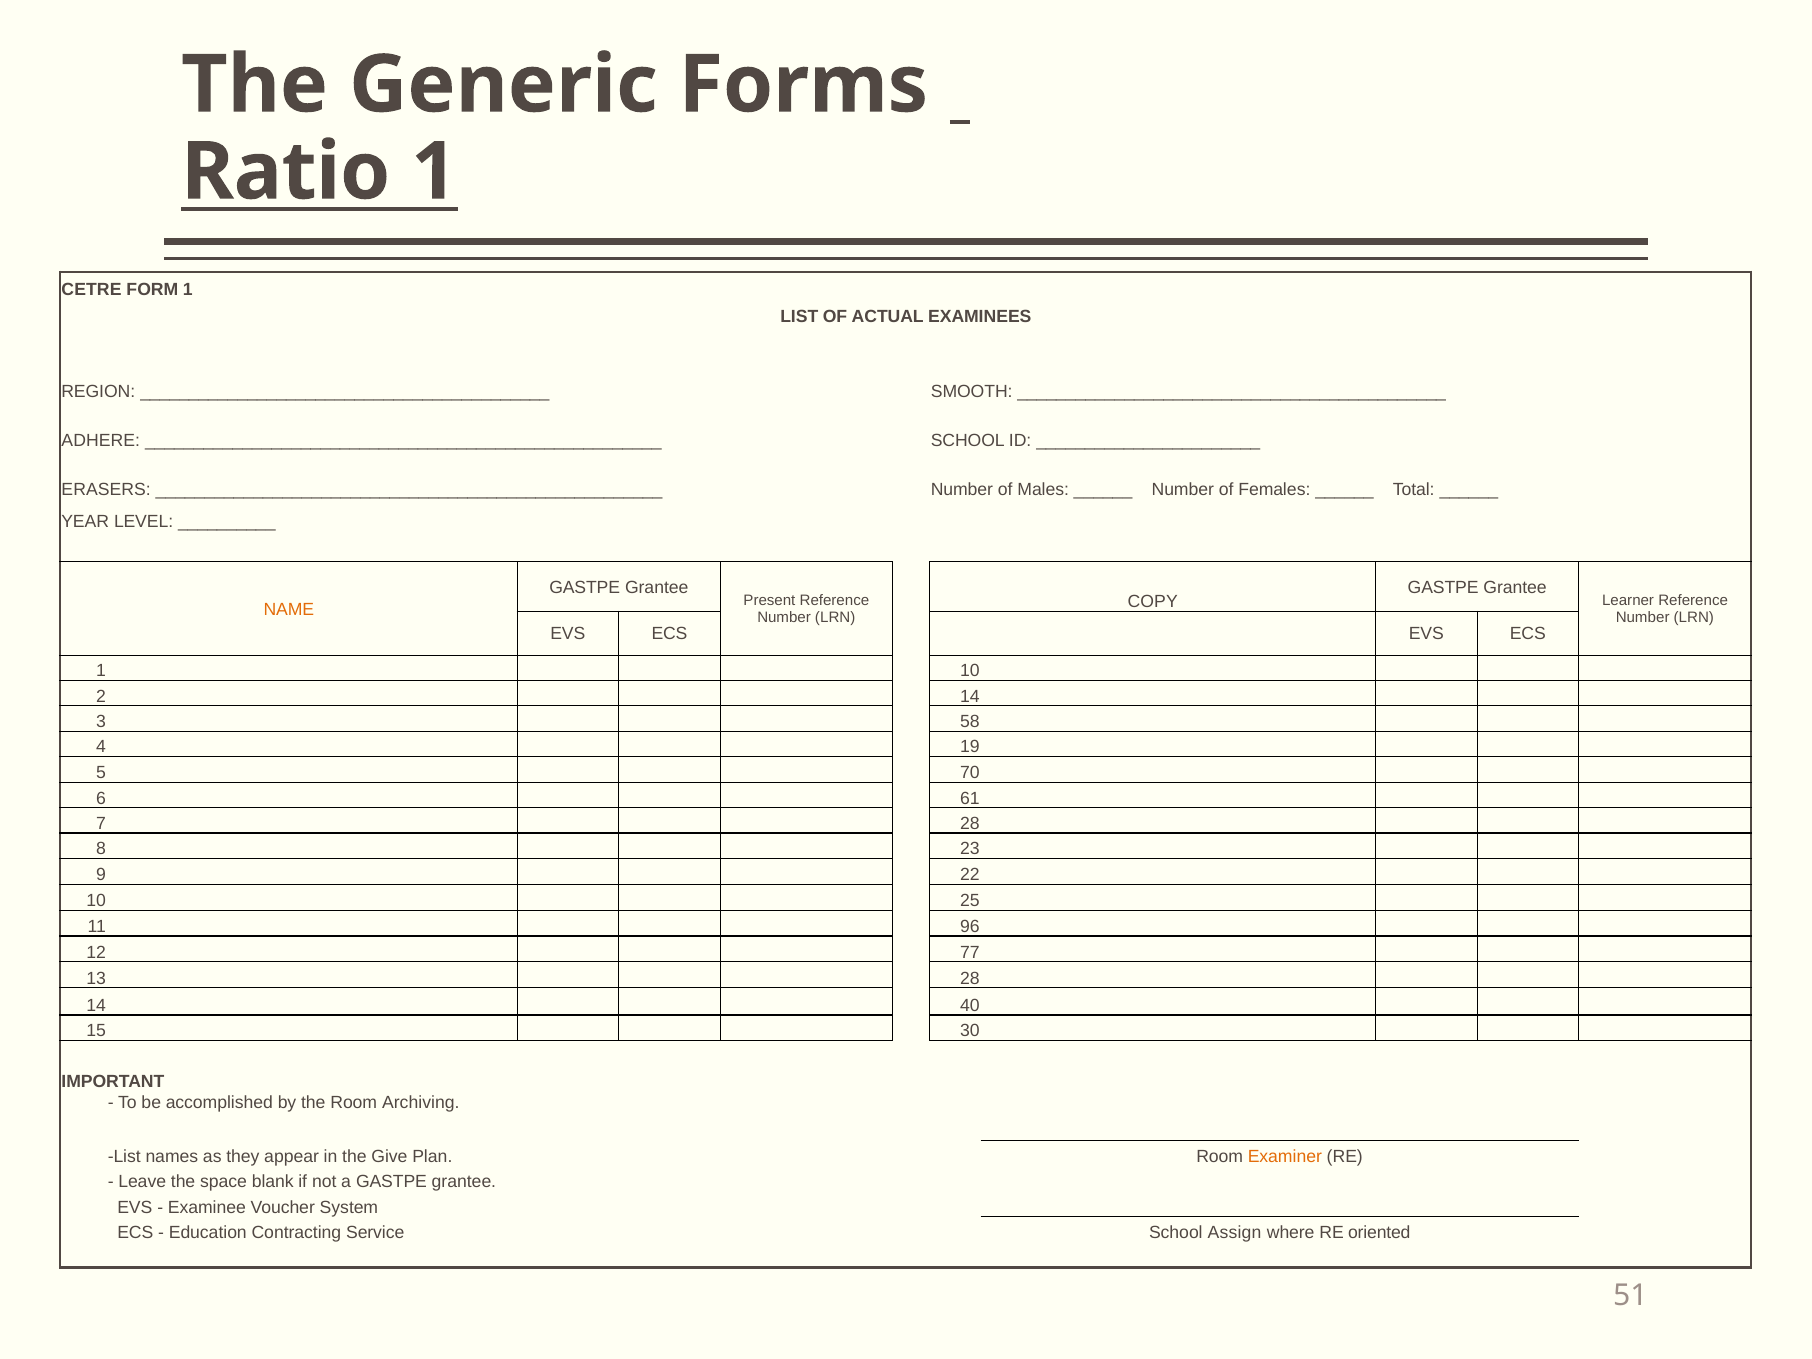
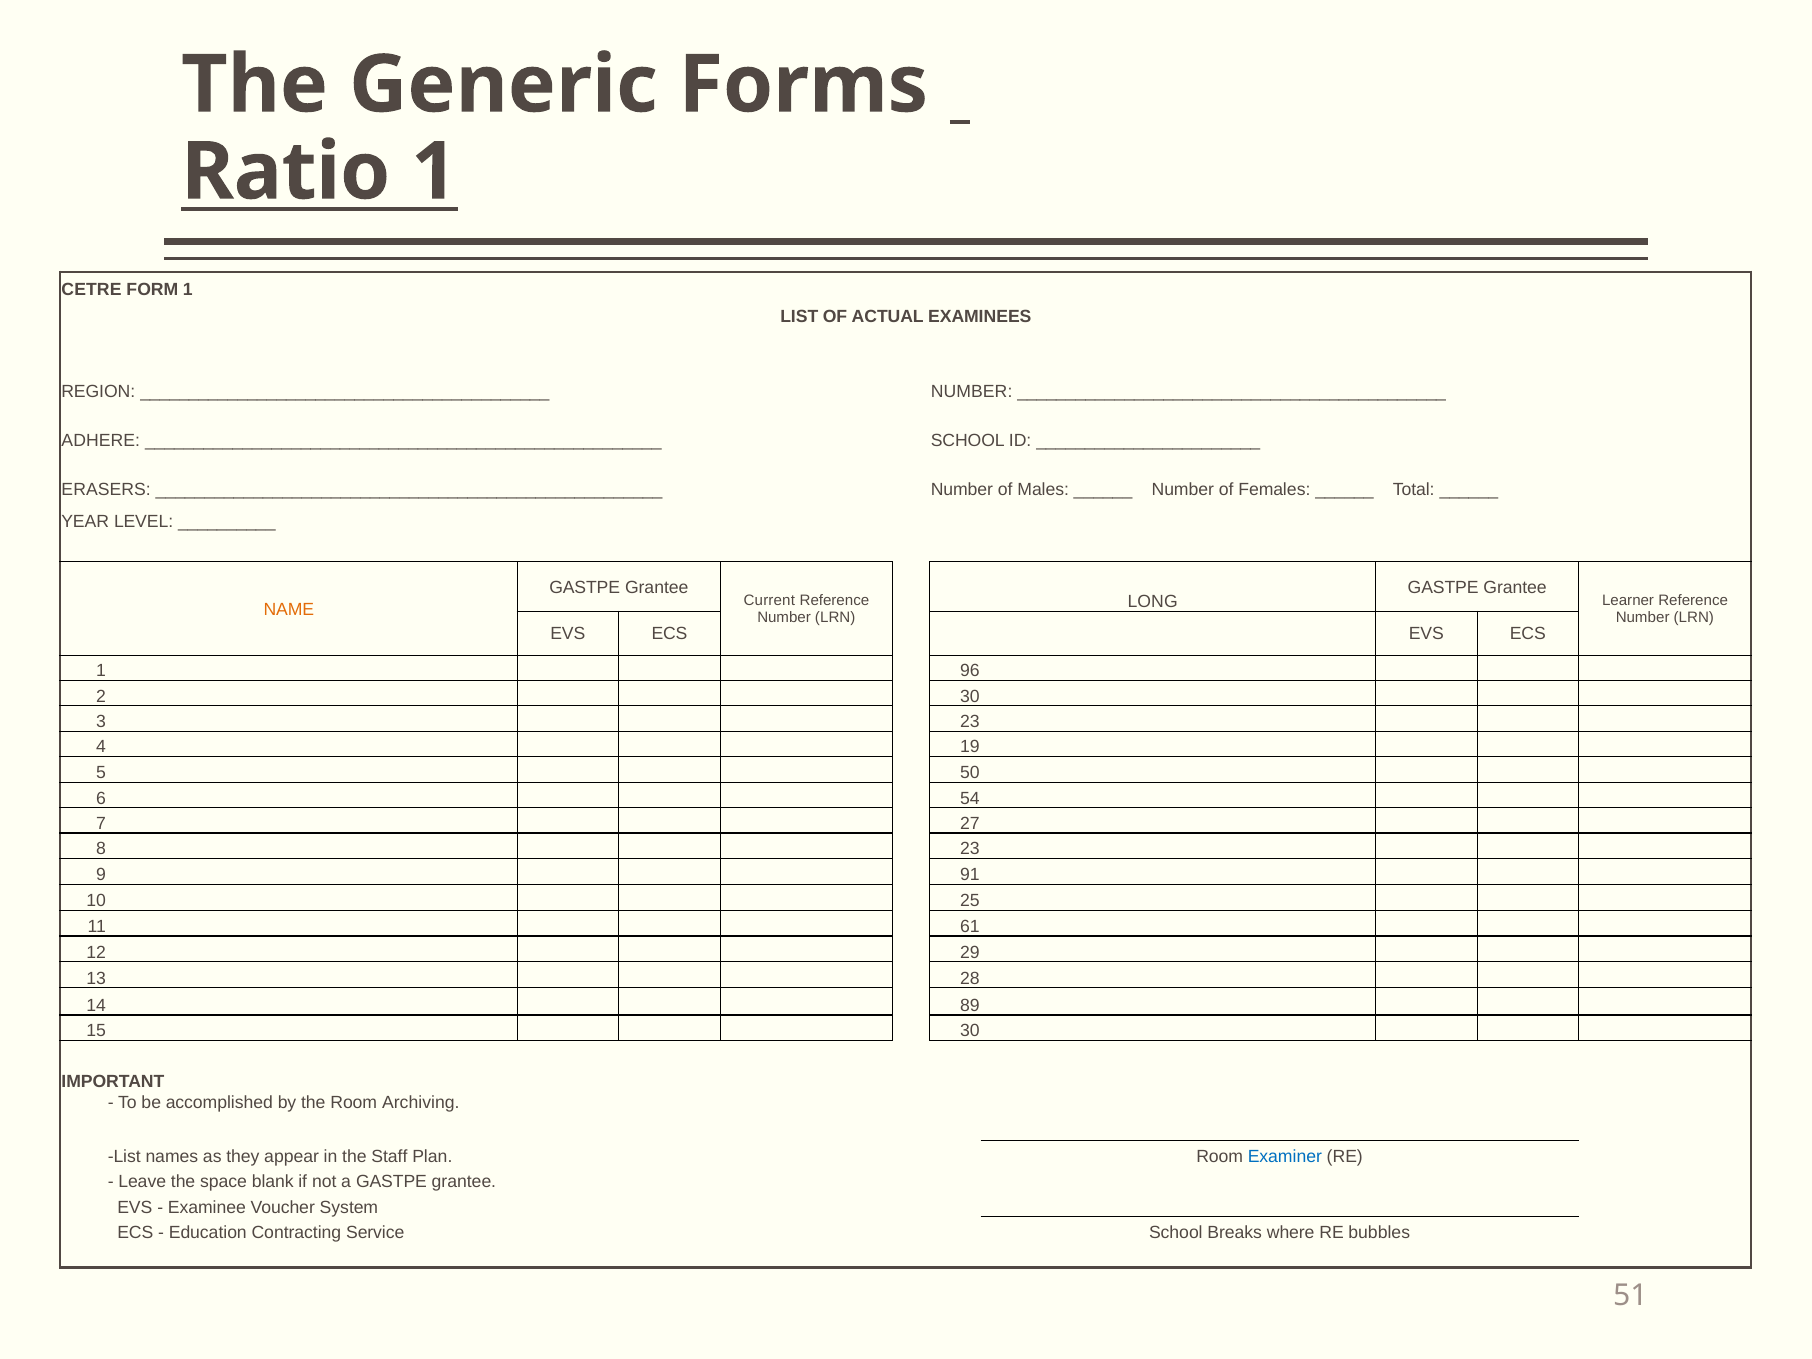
SMOOTH at (972, 391): SMOOTH -> NUMBER
Present: Present -> Current
COPY: COPY -> LONG
1 10: 10 -> 96
2 14: 14 -> 30
3 58: 58 -> 23
70: 70 -> 50
61: 61 -> 54
7 28: 28 -> 27
22: 22 -> 91
96: 96 -> 61
77: 77 -> 29
40: 40 -> 89
Give: Give -> Staff
Examiner colour: orange -> blue
Assign: Assign -> Breaks
oriented: oriented -> bubbles
